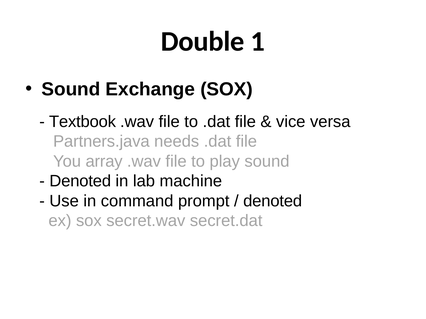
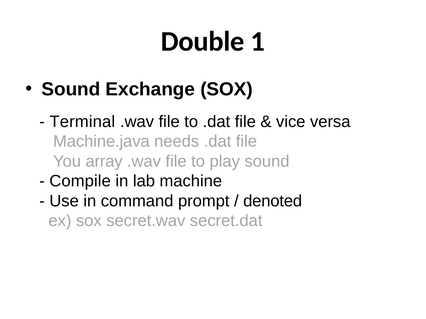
Textbook: Textbook -> Terminal
Partners.java: Partners.java -> Machine.java
Denoted at (80, 181): Denoted -> Compile
